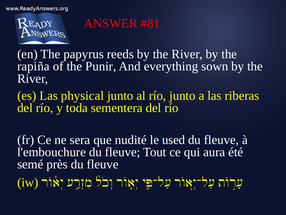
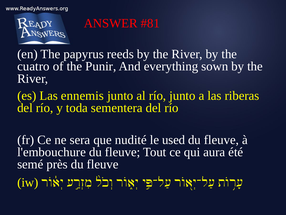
rapiña: rapiña -> cuatro
physical: physical -> ennemis
